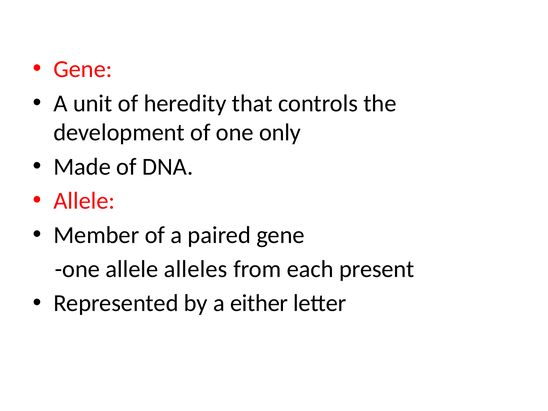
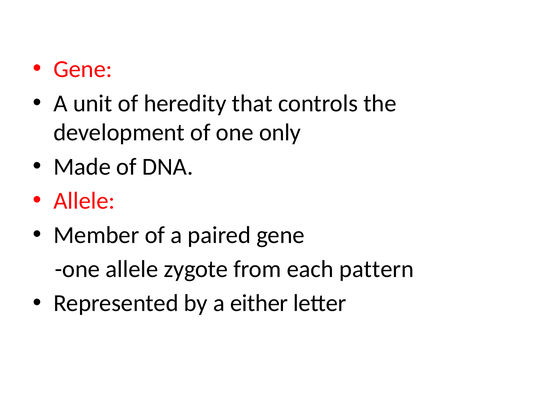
alleles: alleles -> zygote
present: present -> pattern
